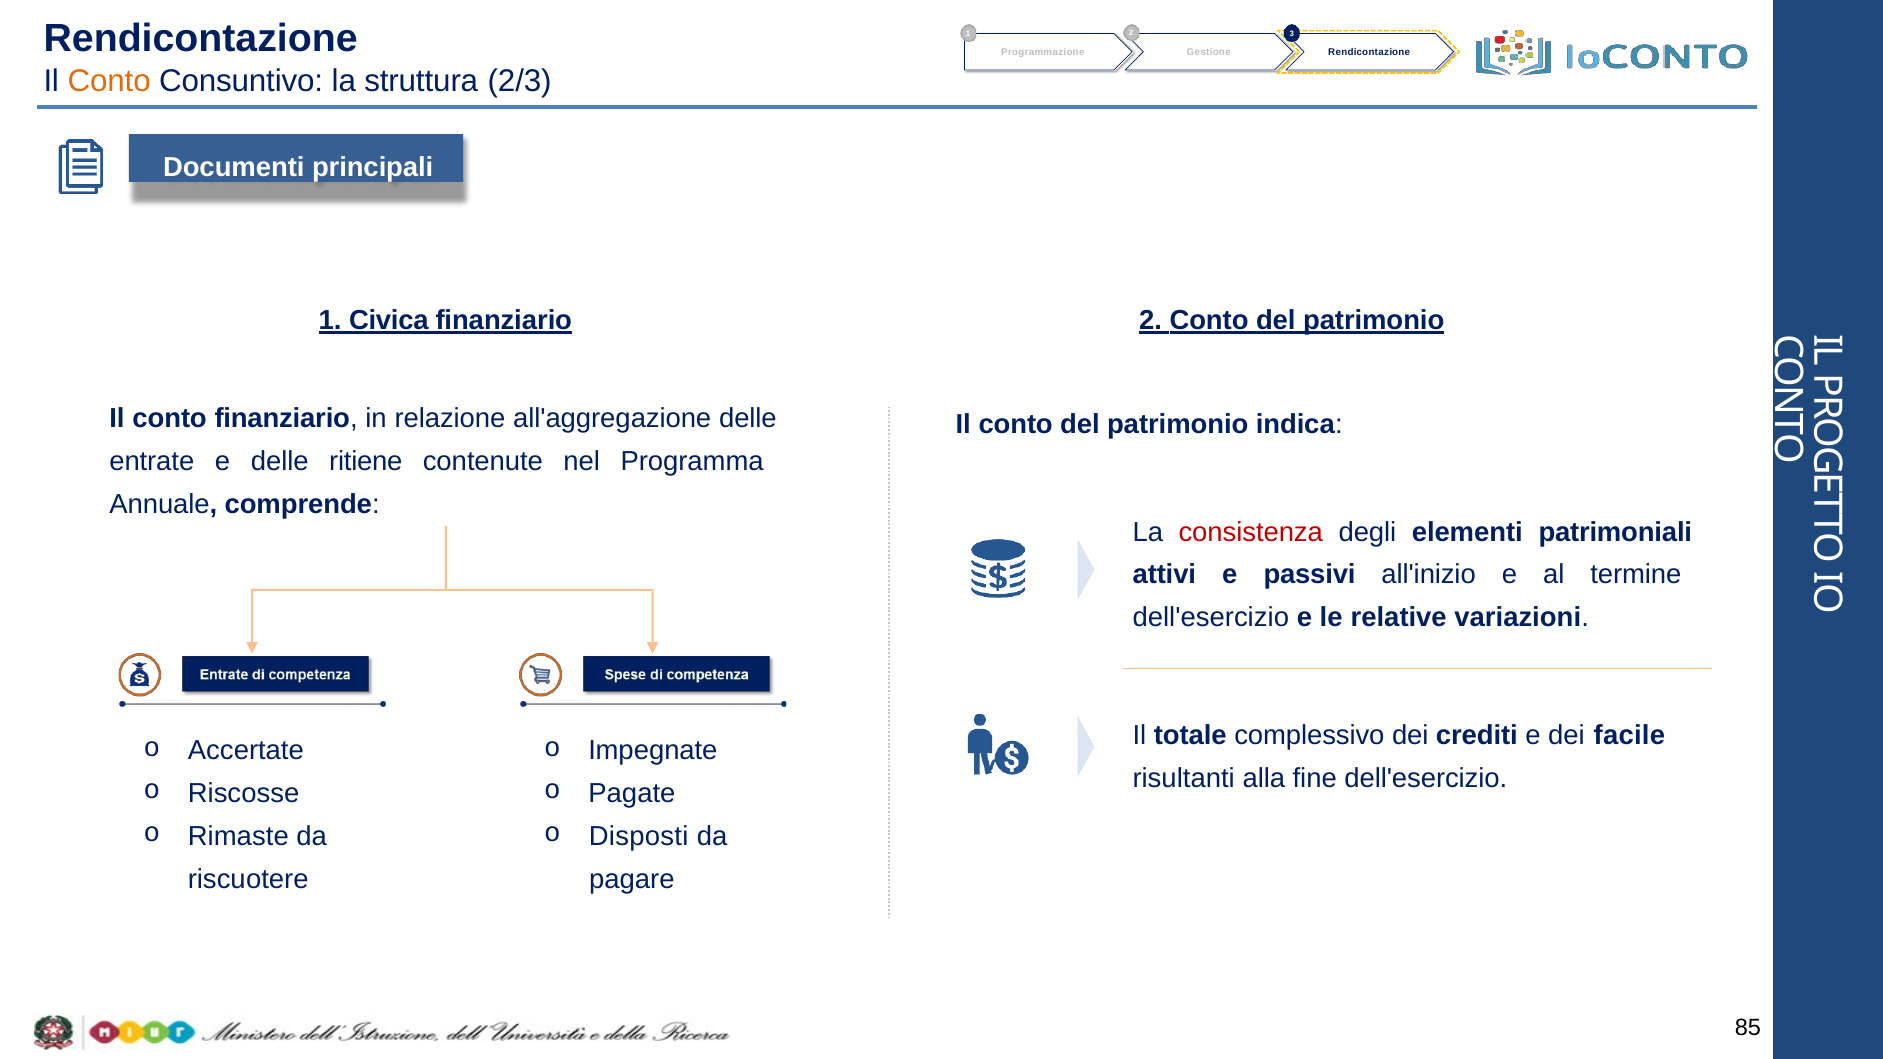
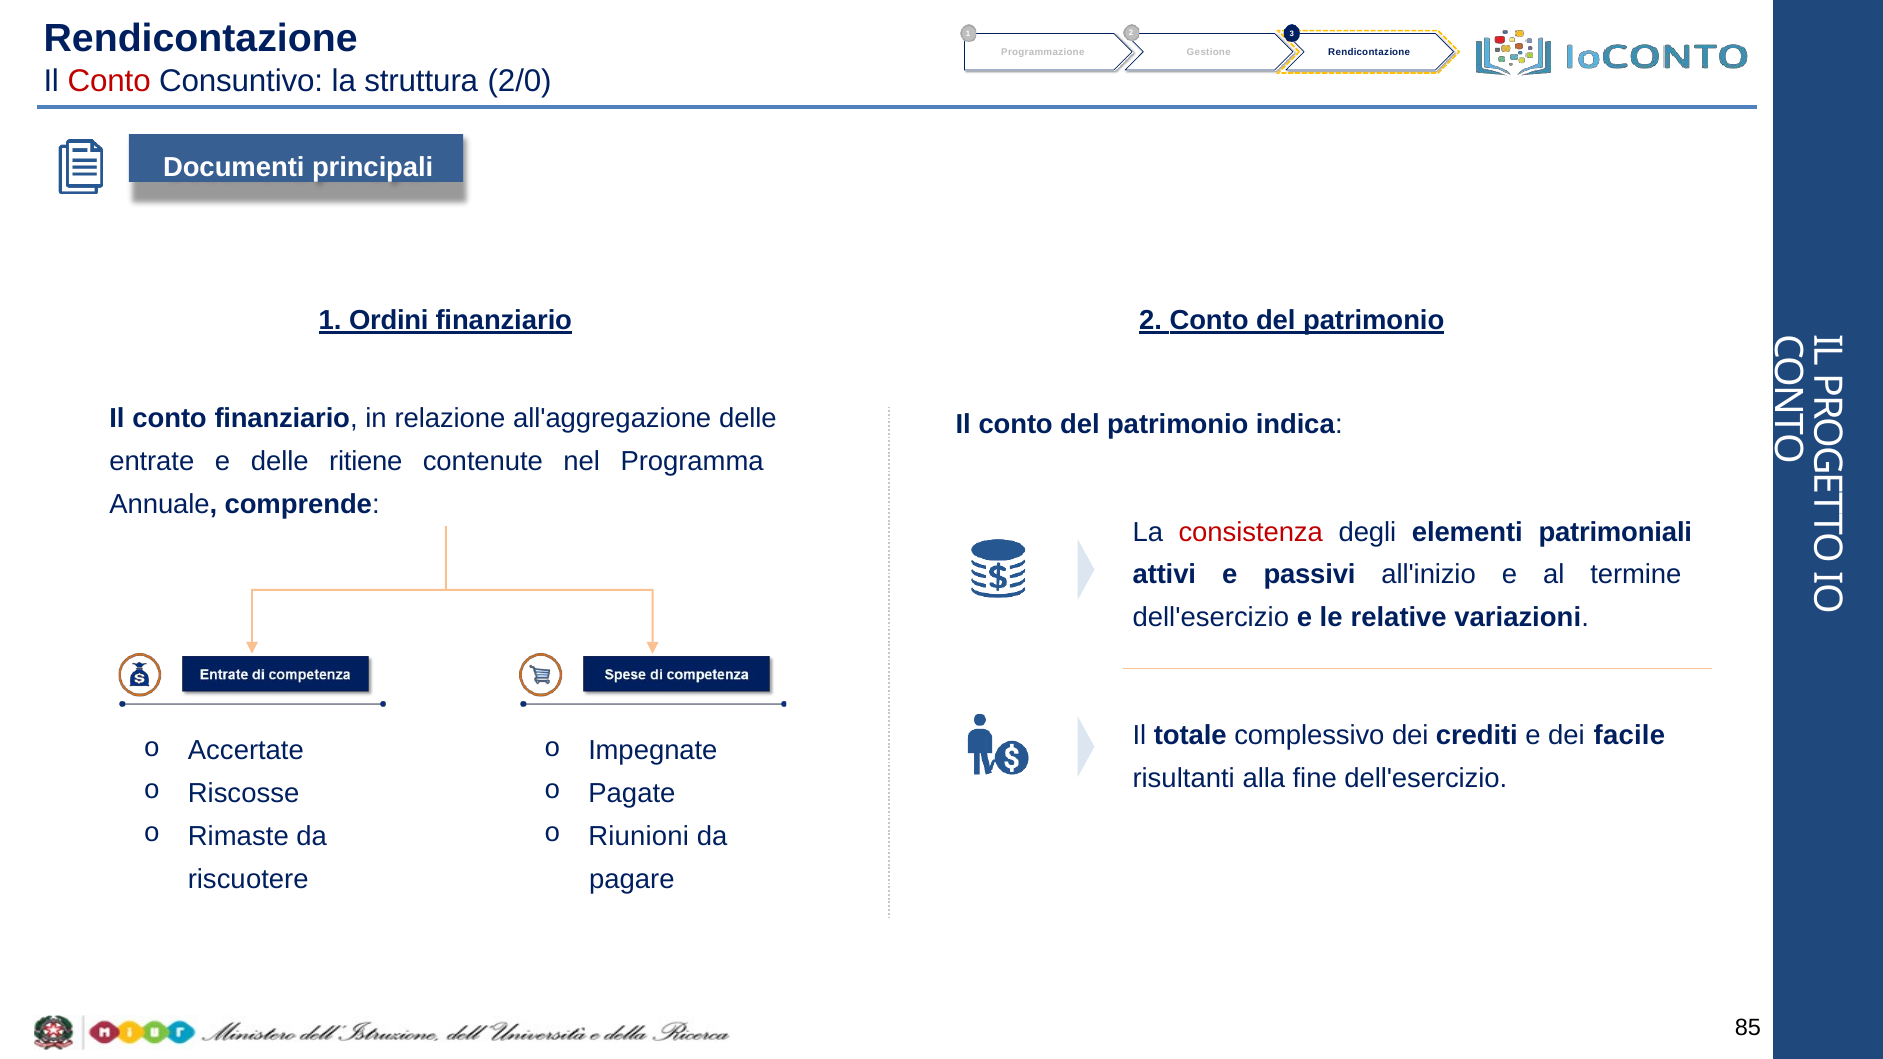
Conto at (109, 81) colour: orange -> red
2/3: 2/3 -> 2/0
Civica: Civica -> Ordini
Disposti: Disposti -> Riunioni
